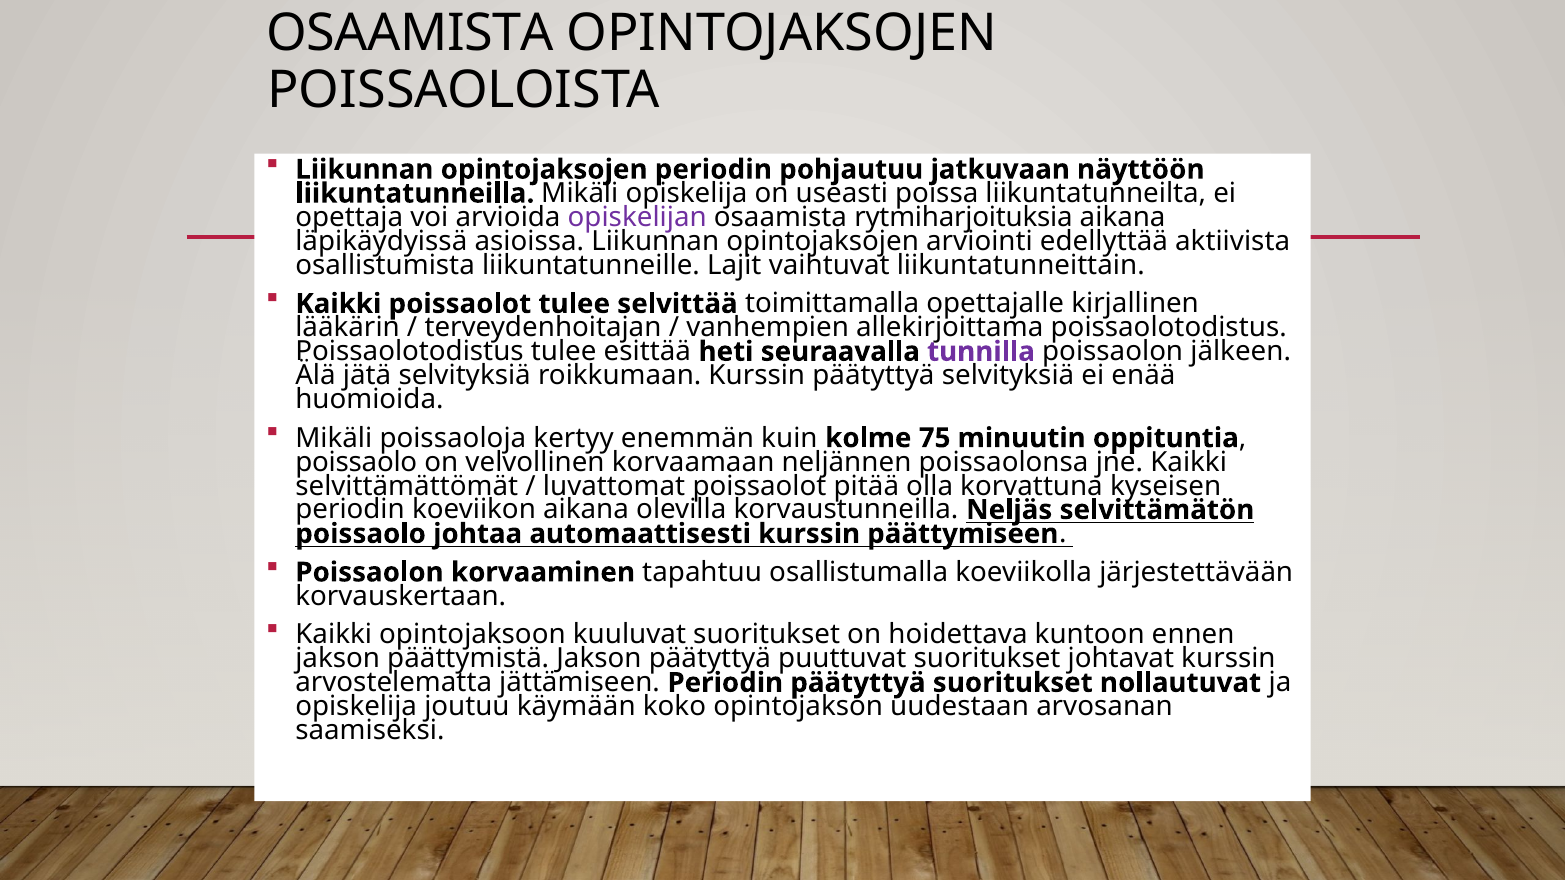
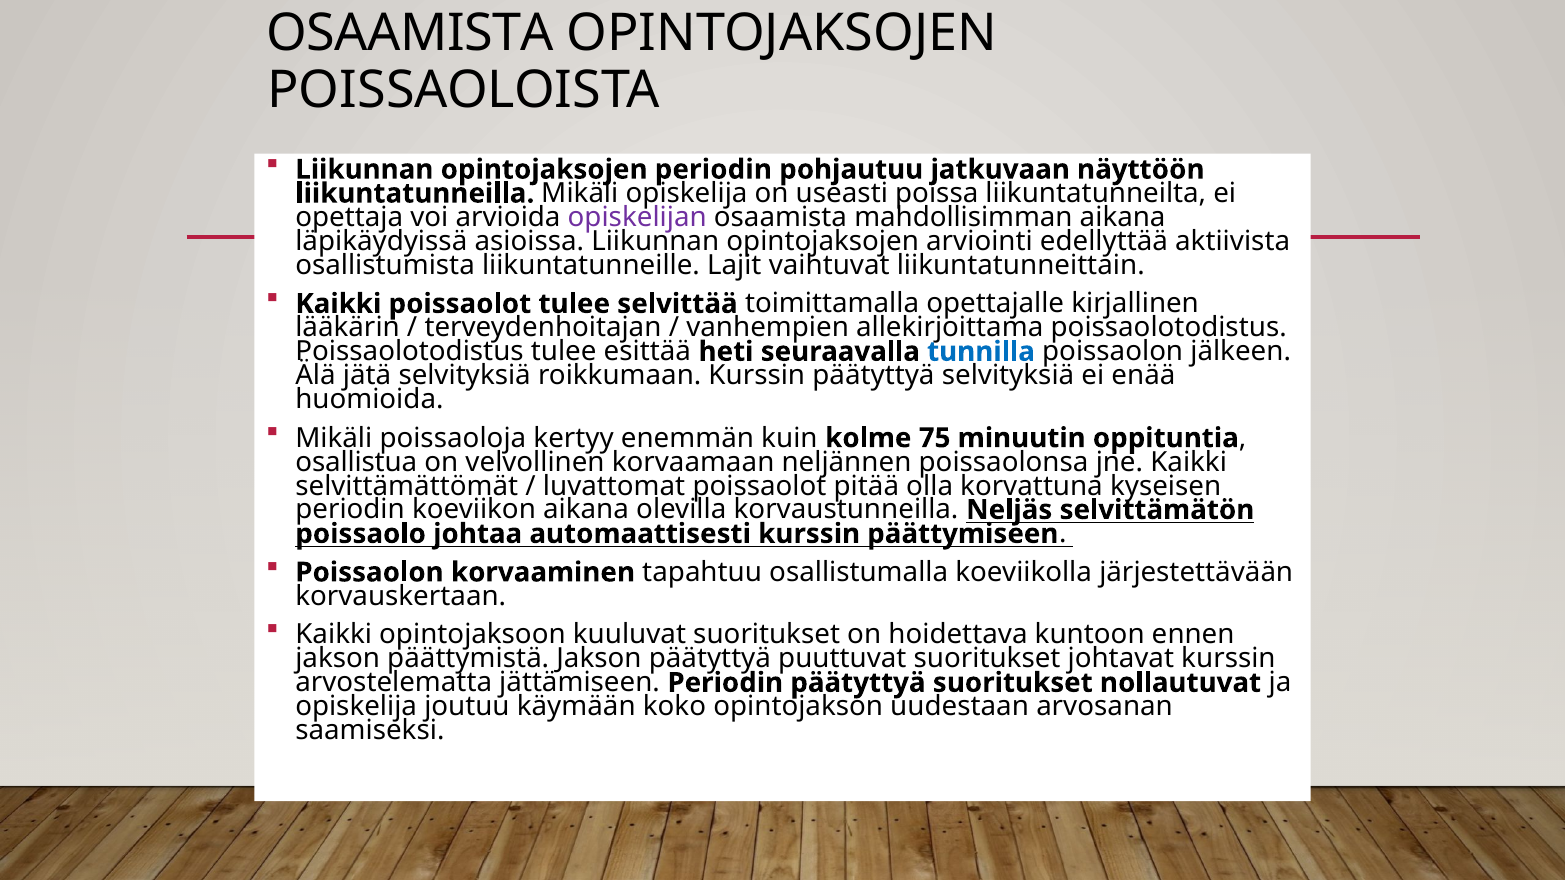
rytmiharjoituksia: rytmiharjoituksia -> mahdollisimman
tunnilla colour: purple -> blue
poissaolo at (356, 462): poissaolo -> osallistua
